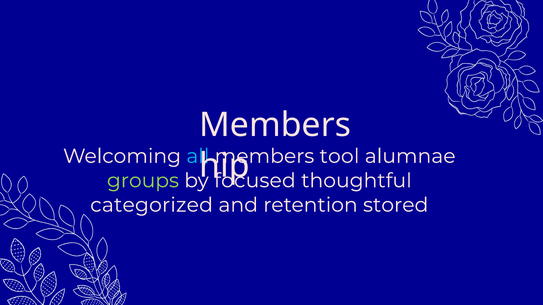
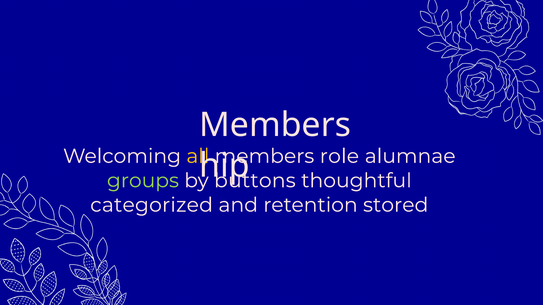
all colour: light blue -> yellow
tool: tool -> role
focused: focused -> buttons
